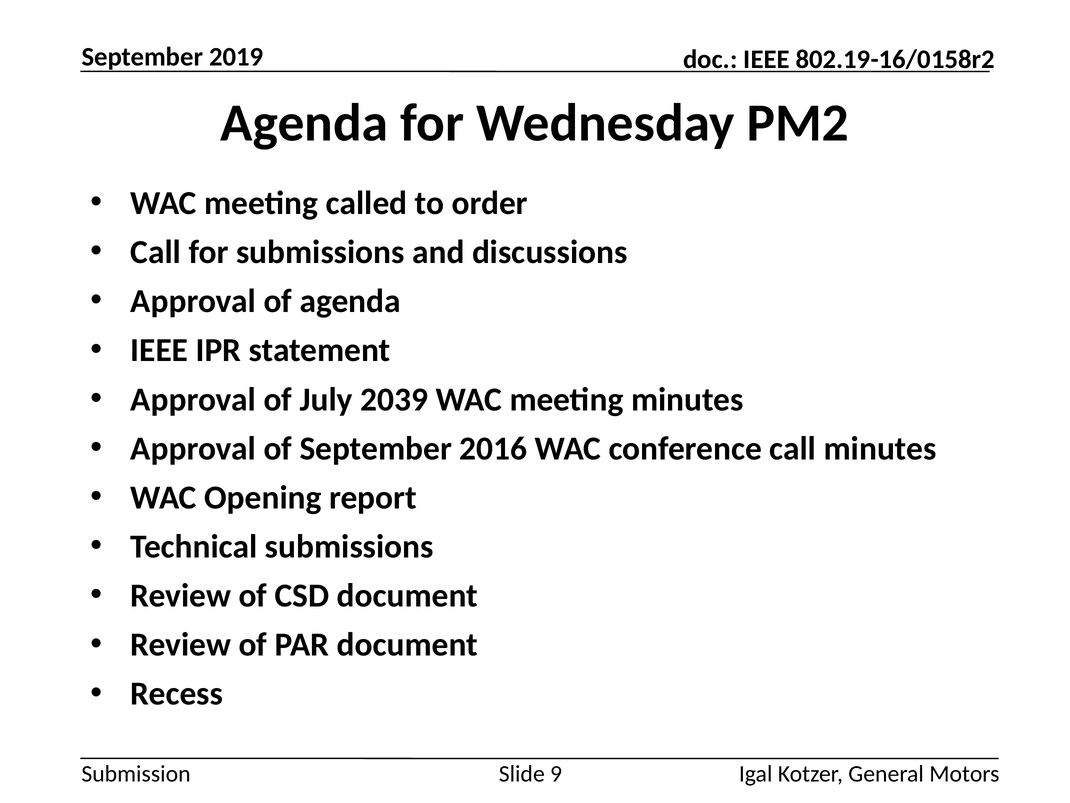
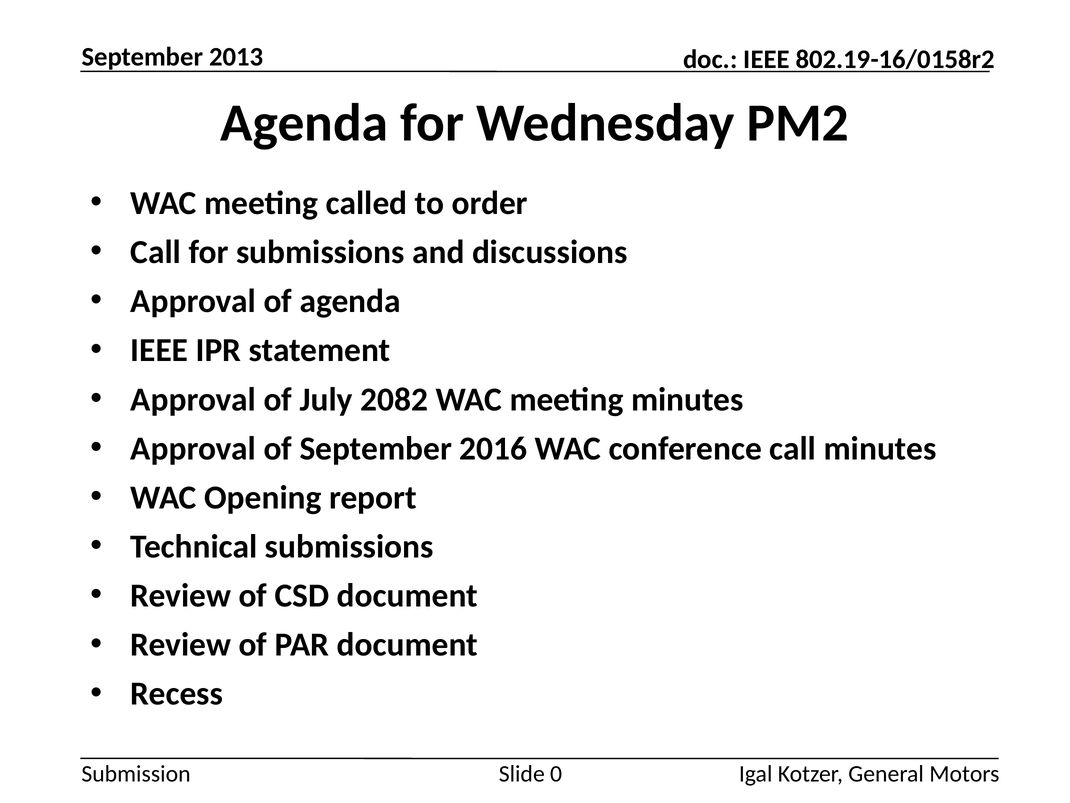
2019: 2019 -> 2013
2039: 2039 -> 2082
9: 9 -> 0
